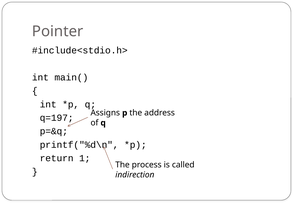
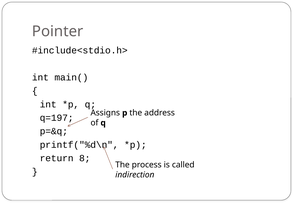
1: 1 -> 8
